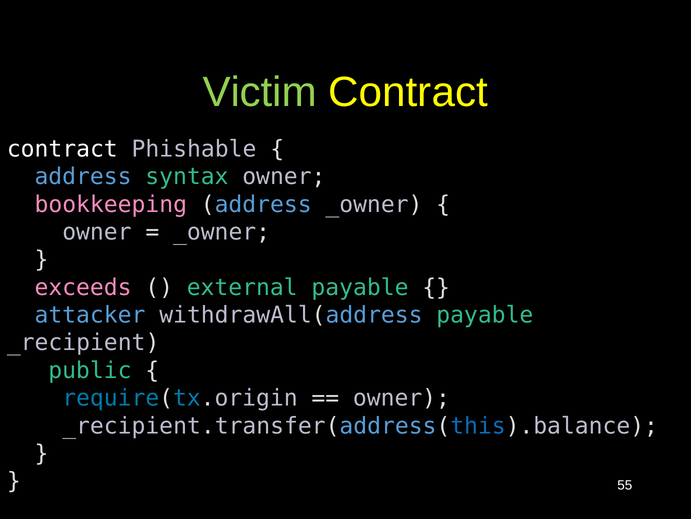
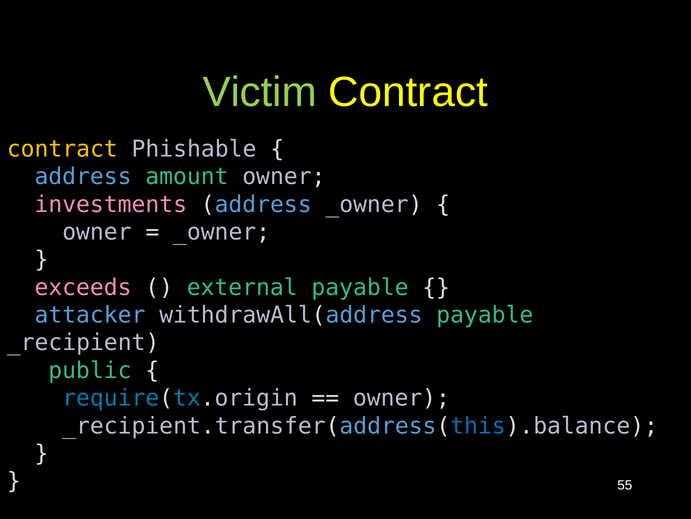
contract at (62, 149) colour: white -> yellow
syntax: syntax -> amount
bookkeeping: bookkeeping -> investments
